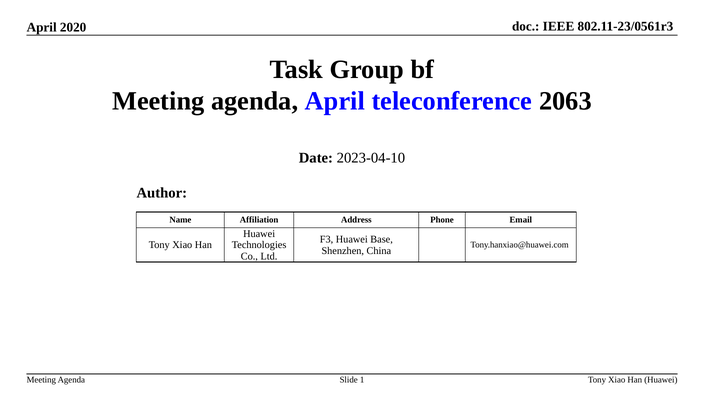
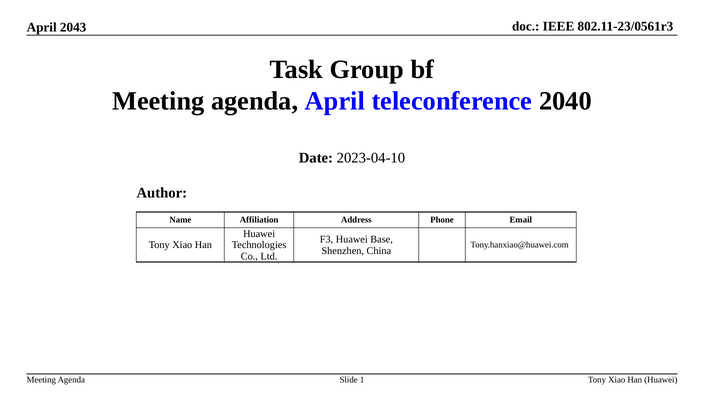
2020: 2020 -> 2043
2063: 2063 -> 2040
